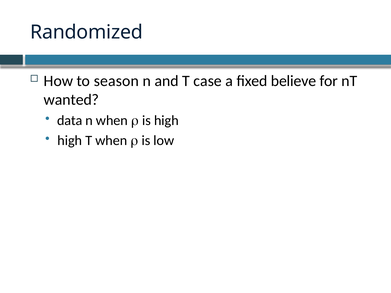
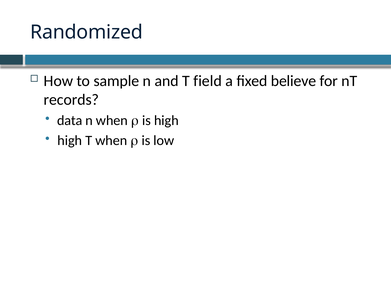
season: season -> sample
case: case -> field
wanted: wanted -> records
